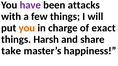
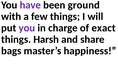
attacks: attacks -> ground
you at (27, 28) colour: orange -> purple
take: take -> bags
